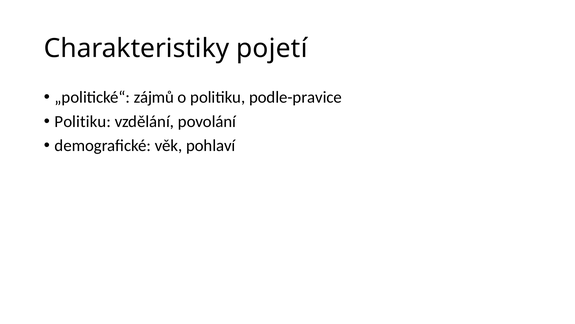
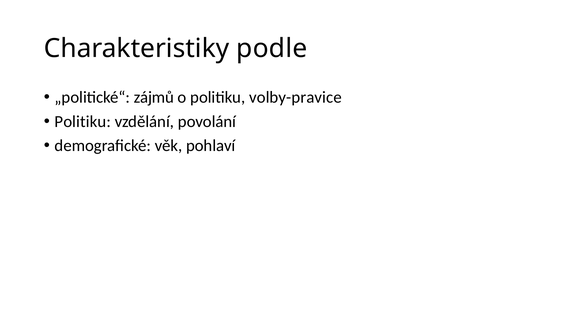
pojetí: pojetí -> podle
podle-pravice: podle-pravice -> volby-pravice
